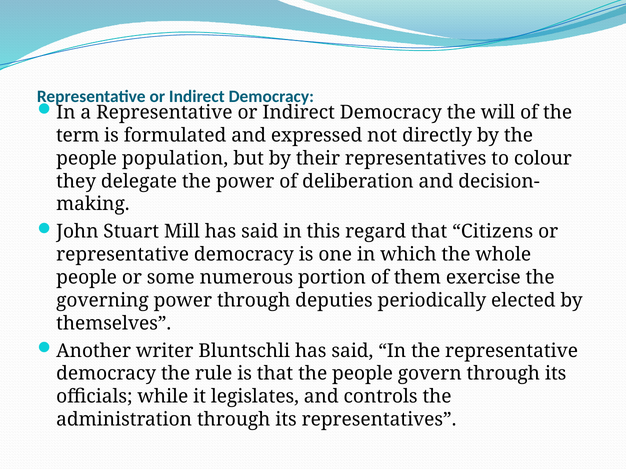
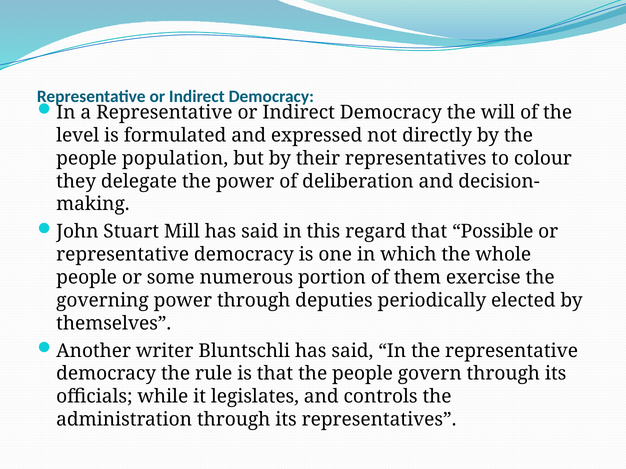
term: term -> level
Citizens: Citizens -> Possible
